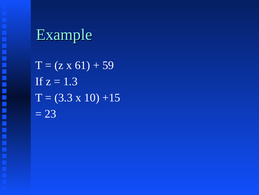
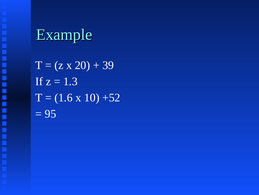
61: 61 -> 20
59: 59 -> 39
3.3: 3.3 -> 1.6
+15: +15 -> +52
23: 23 -> 95
